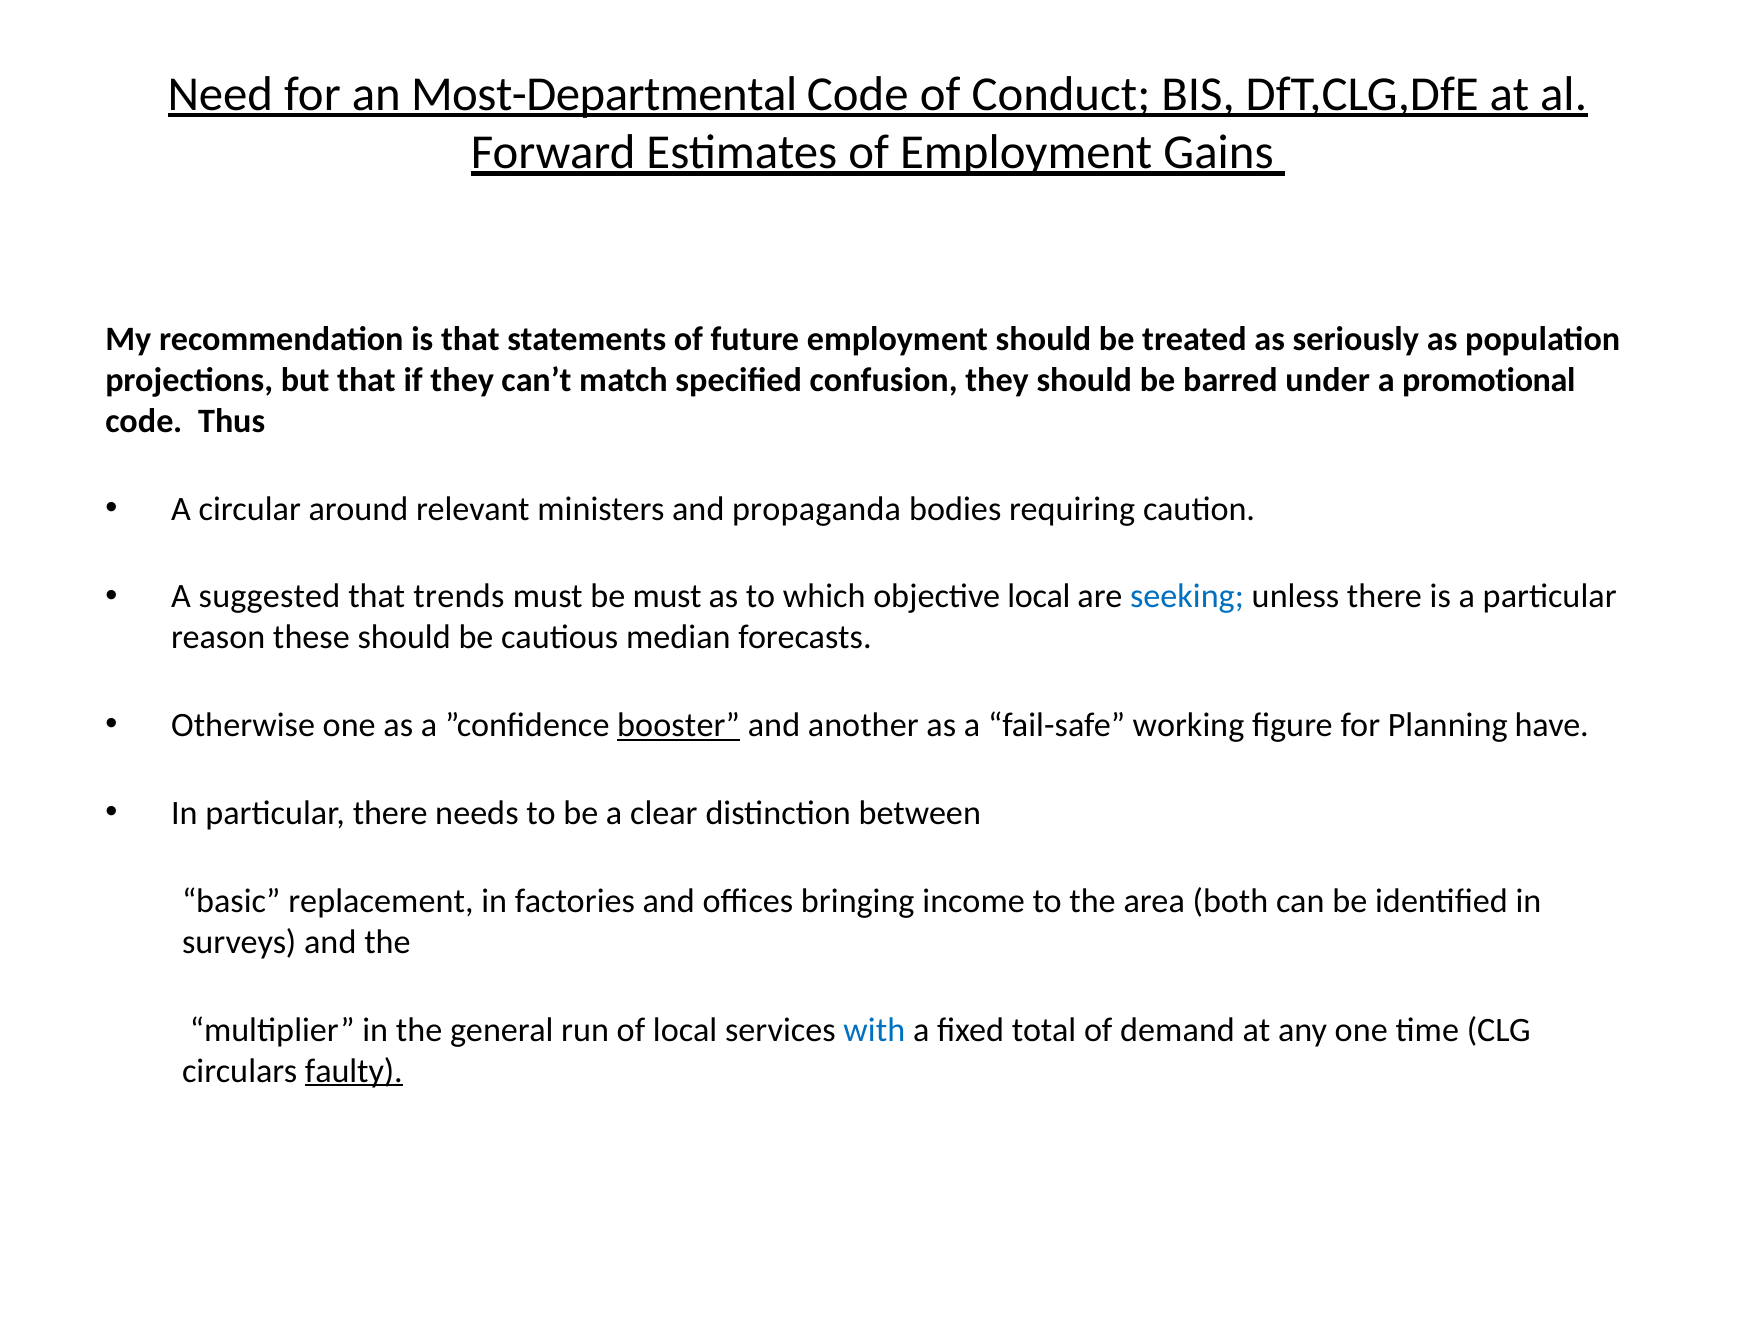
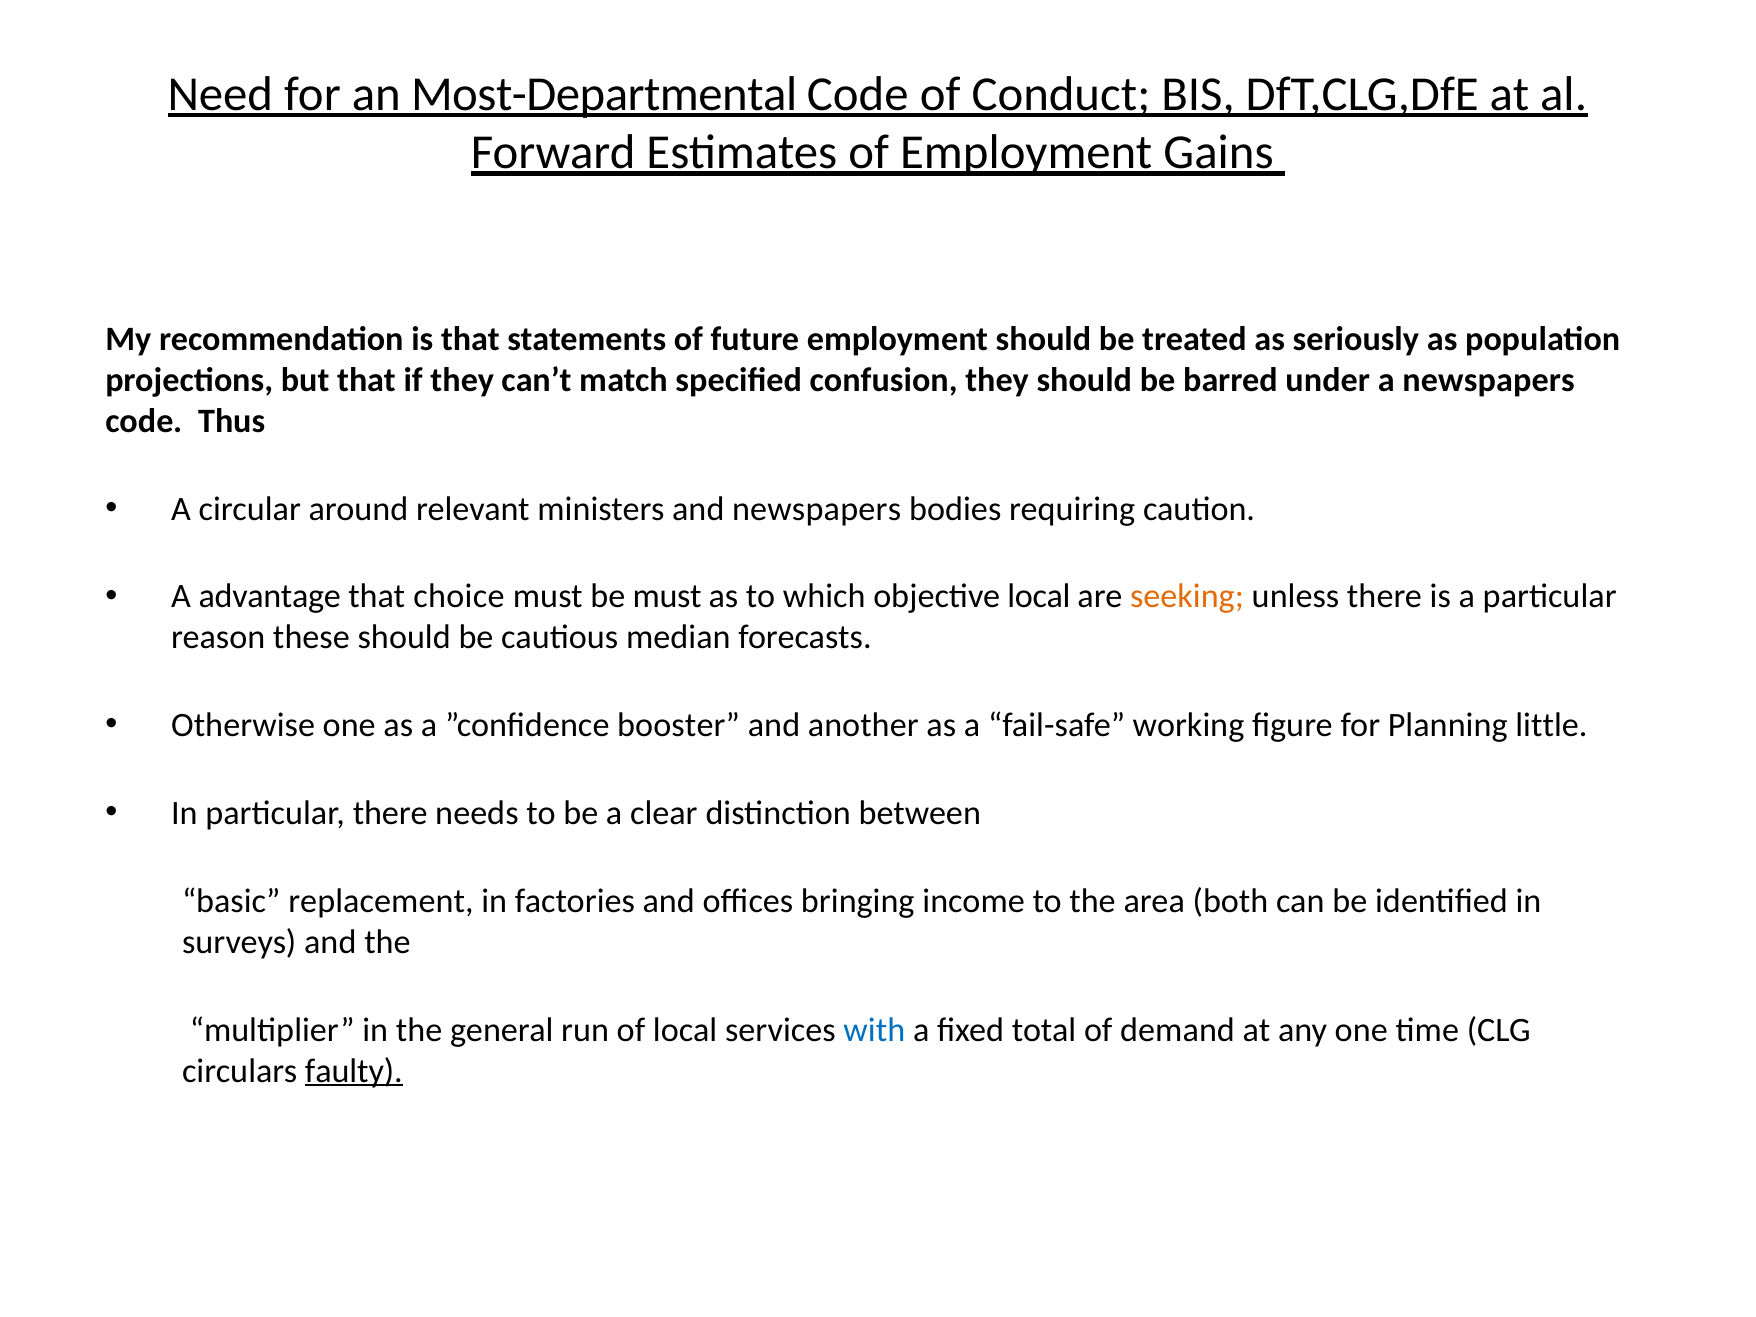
a promotional: promotional -> newspapers
and propaganda: propaganda -> newspapers
suggested: suggested -> advantage
trends: trends -> choice
seeking colour: blue -> orange
booster underline: present -> none
have: have -> little
